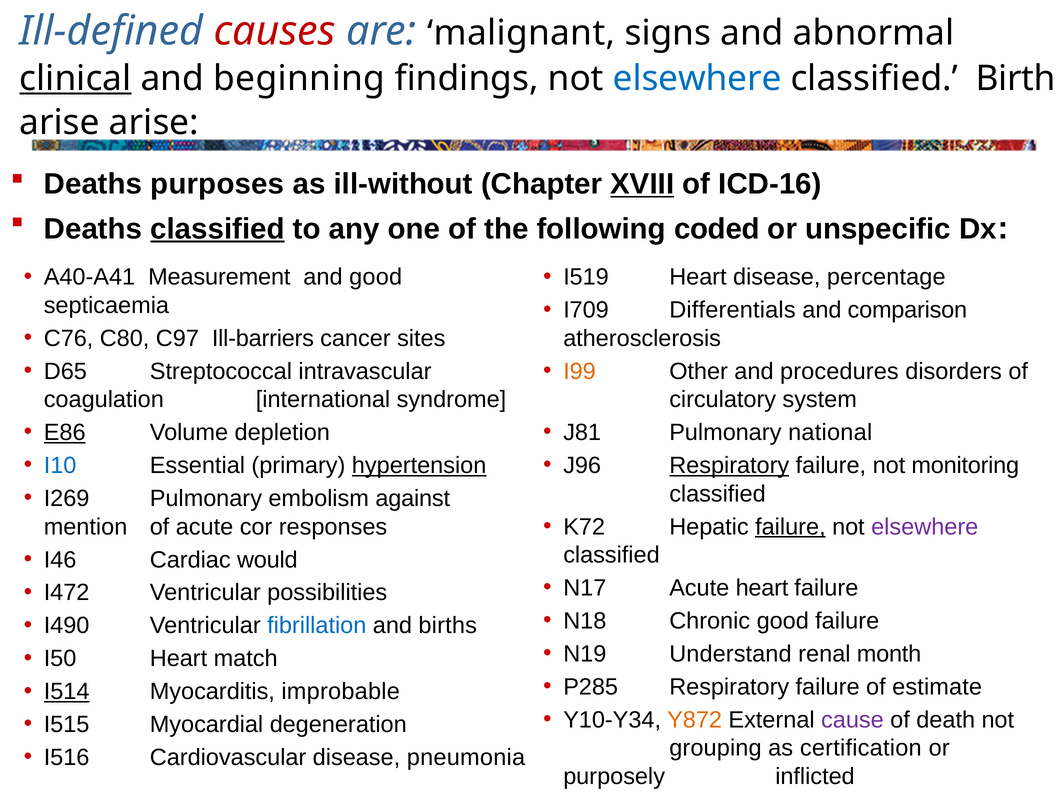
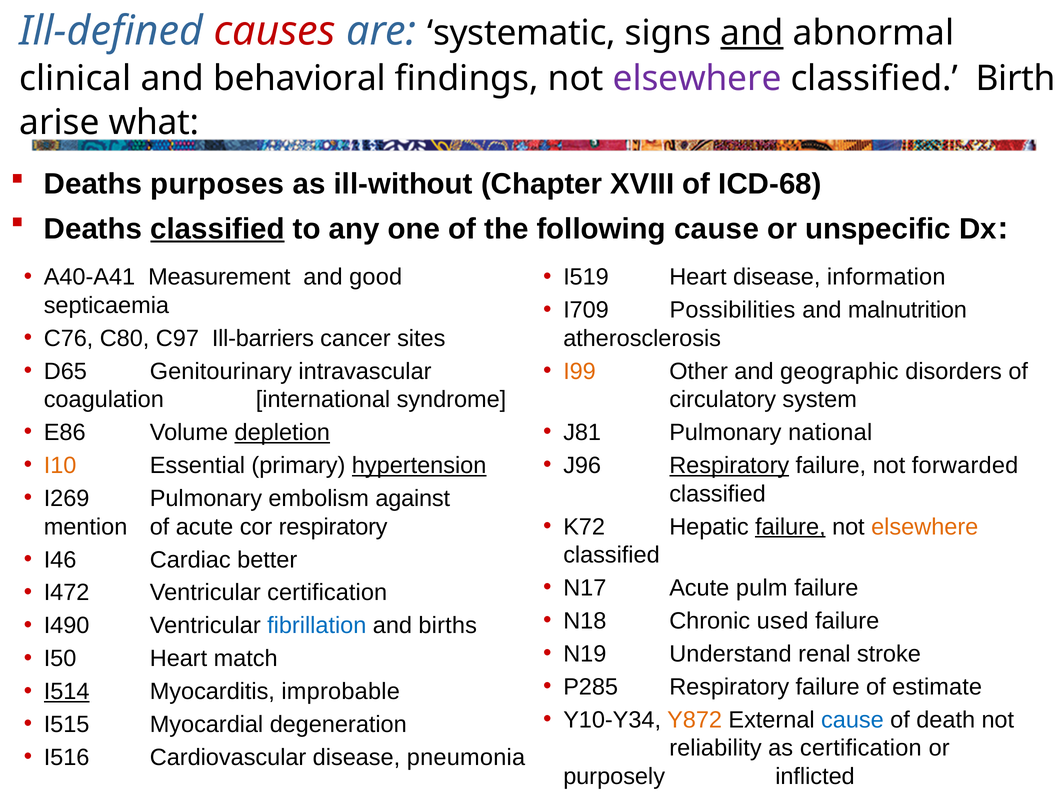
malignant: malignant -> systematic
and at (752, 33) underline: none -> present
clinical underline: present -> none
beginning: beginning -> behavioral
elsewhere at (697, 78) colour: blue -> purple
arise arise: arise -> what
XVIII underline: present -> none
ICD-16: ICD-16 -> ICD-68
following coded: coded -> cause
percentage: percentage -> information
Differentials: Differentials -> Possibilities
comparison: comparison -> malnutrition
Streptococcal: Streptococcal -> Genitourinary
procedures: procedures -> geographic
E86 underline: present -> none
depletion underline: none -> present
I10 colour: blue -> orange
monitoring: monitoring -> forwarded
elsewhere at (925, 527) colour: purple -> orange
cor responses: responses -> respiratory
would: would -> better
Acute heart: heart -> pulm
Ventricular possibilities: possibilities -> certification
Chronic good: good -> used
month: month -> stroke
cause at (852, 720) colour: purple -> blue
grouping: grouping -> reliability
